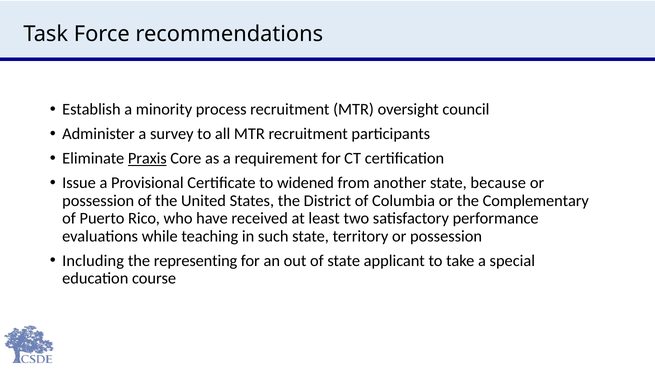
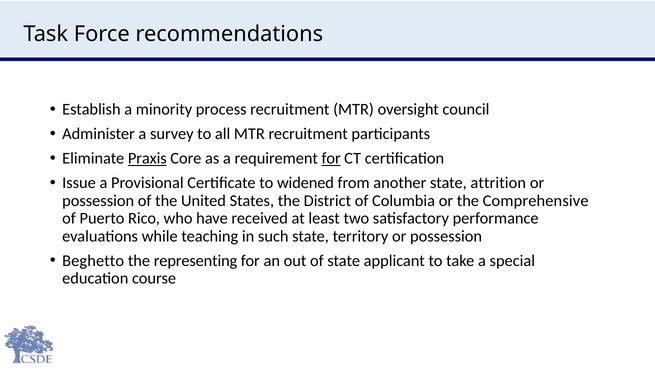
for at (331, 158) underline: none -> present
because: because -> attrition
Complementary: Complementary -> Comprehensive
Including: Including -> Beghetto
